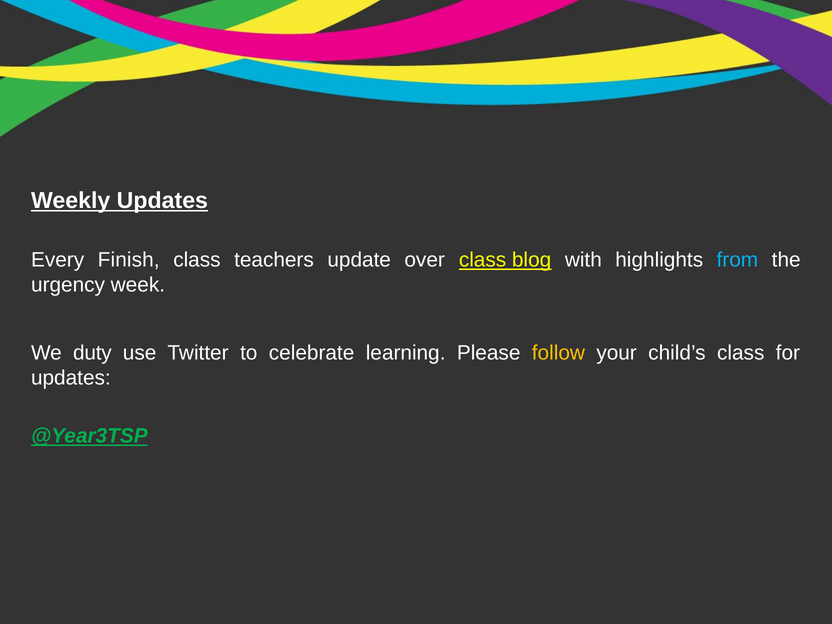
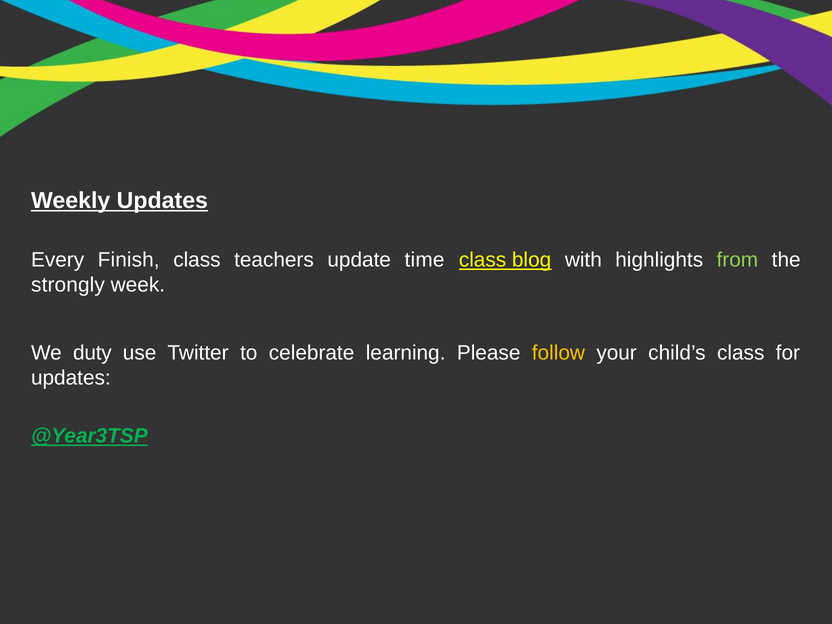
over: over -> time
from colour: light blue -> light green
urgency: urgency -> strongly
